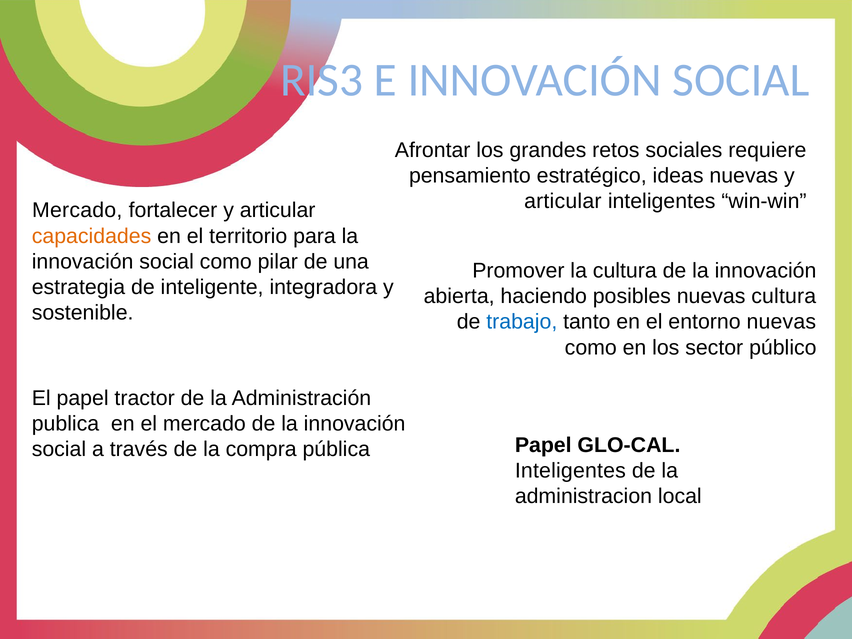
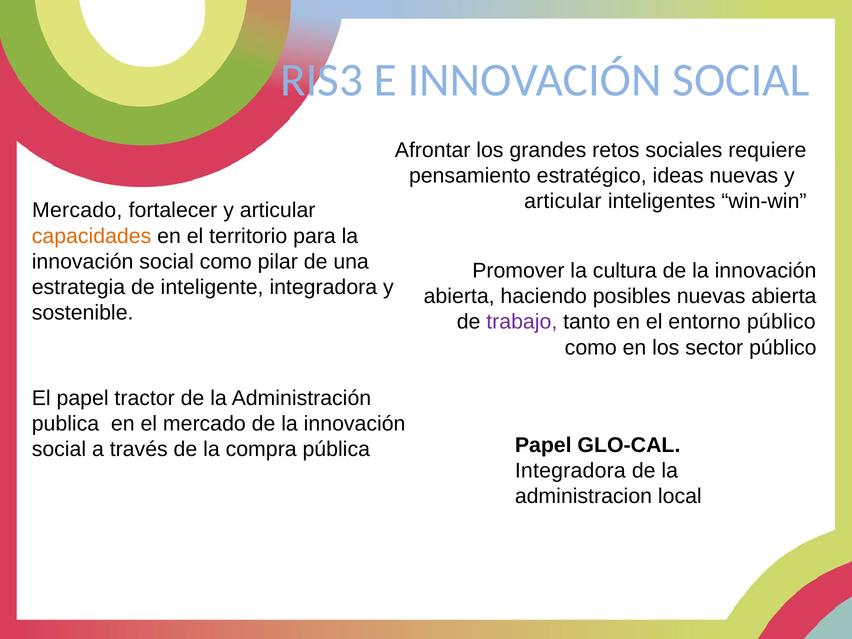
nuevas cultura: cultura -> abierta
trabajo colour: blue -> purple
entorno nuevas: nuevas -> público
Inteligentes at (570, 471): Inteligentes -> Integradora
